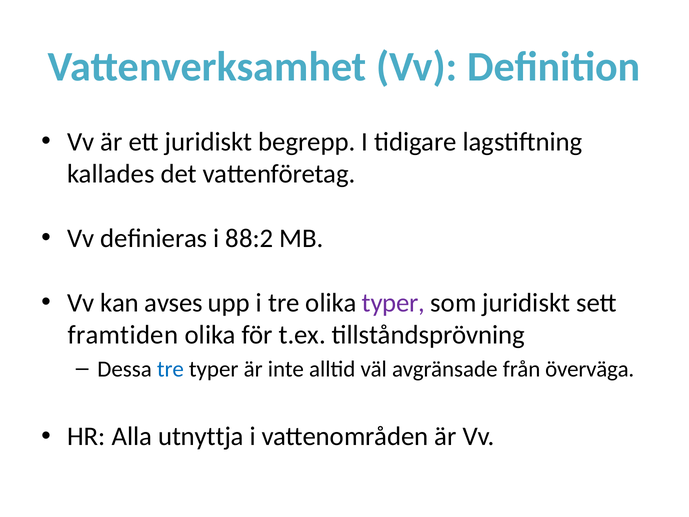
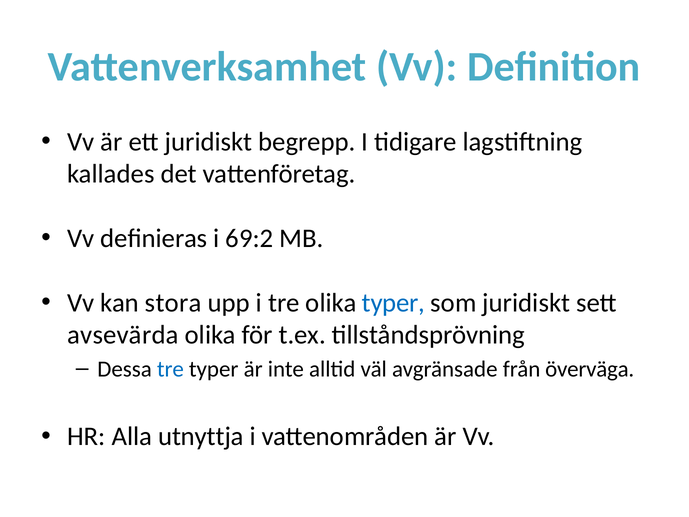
88:2: 88:2 -> 69:2
avses: avses -> stora
typer at (394, 303) colour: purple -> blue
framtiden: framtiden -> avsevärda
